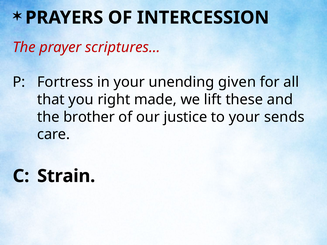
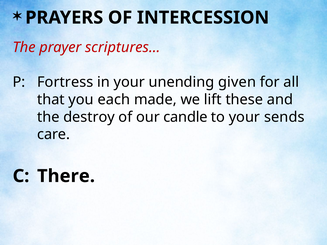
right: right -> each
brother: brother -> destroy
justice: justice -> candle
Strain: Strain -> There
